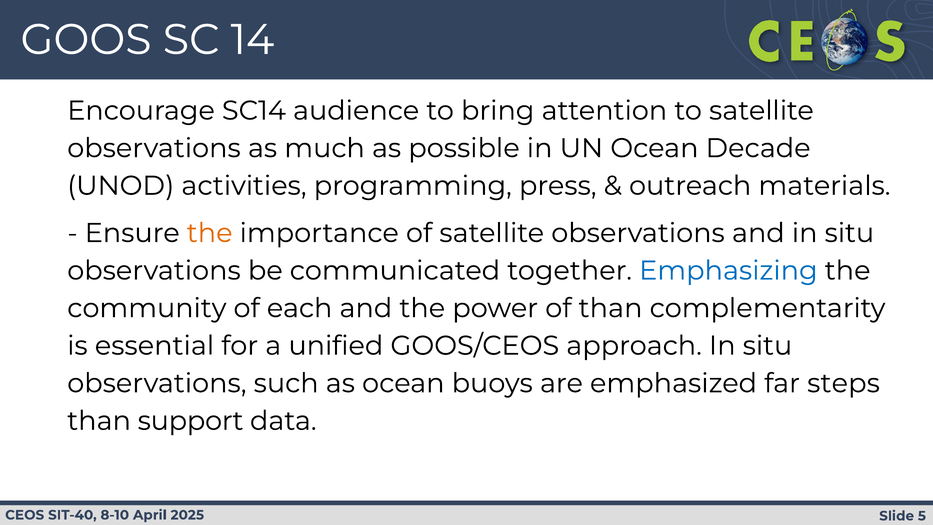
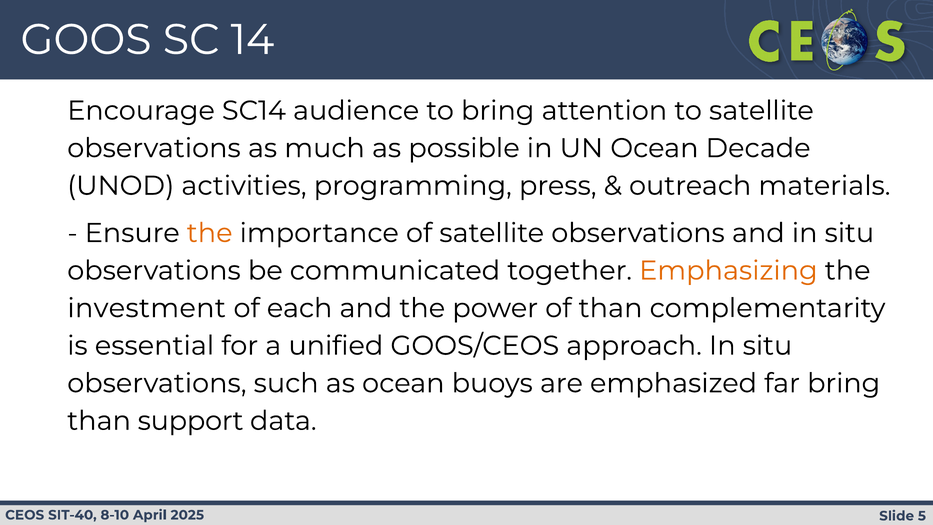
Emphasizing colour: blue -> orange
community: community -> investment
far steps: steps -> bring
